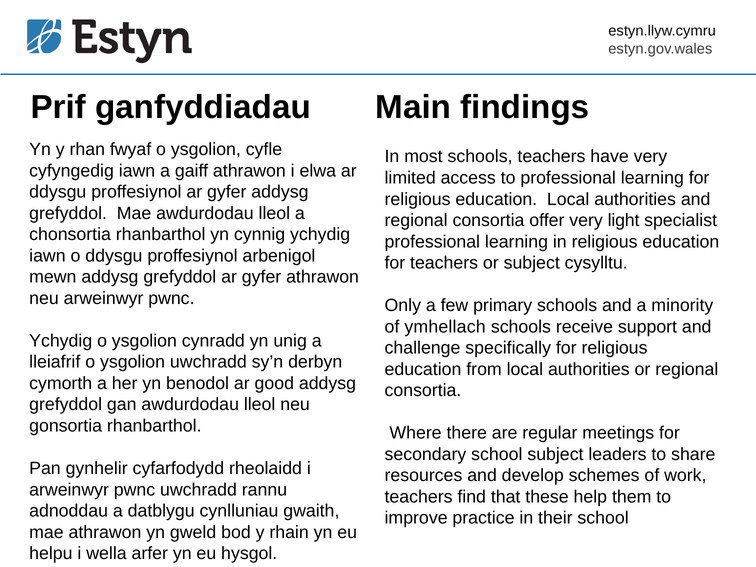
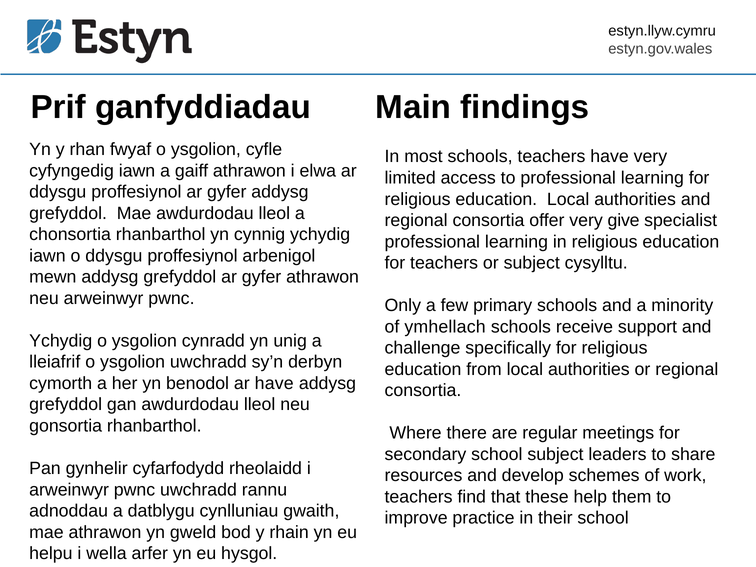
light: light -> give
ar good: good -> have
